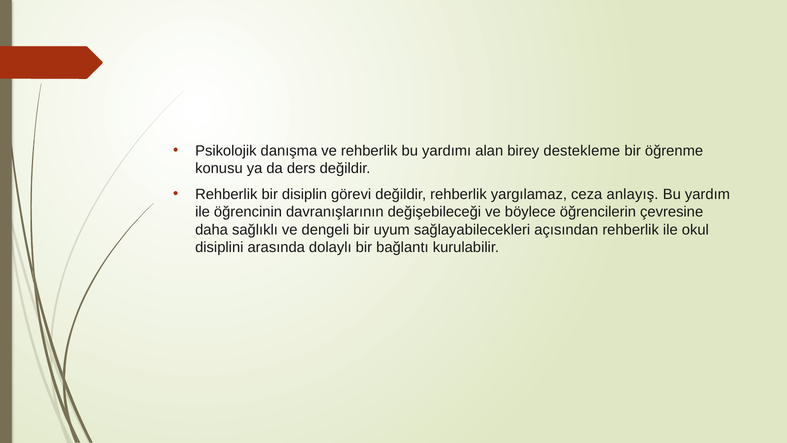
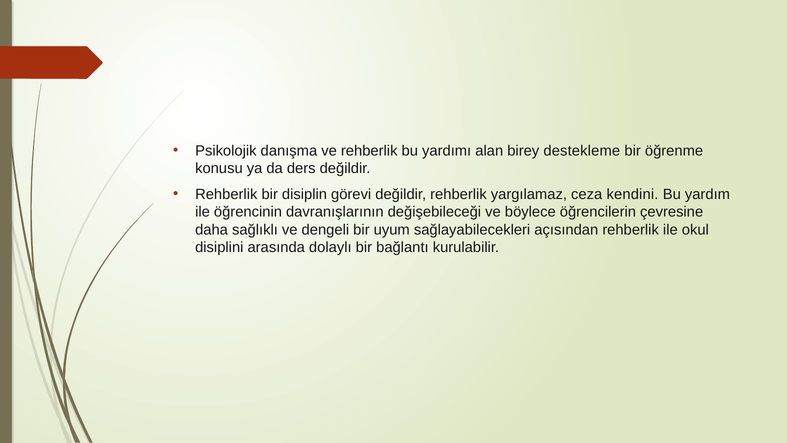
anlayış: anlayış -> kendini
